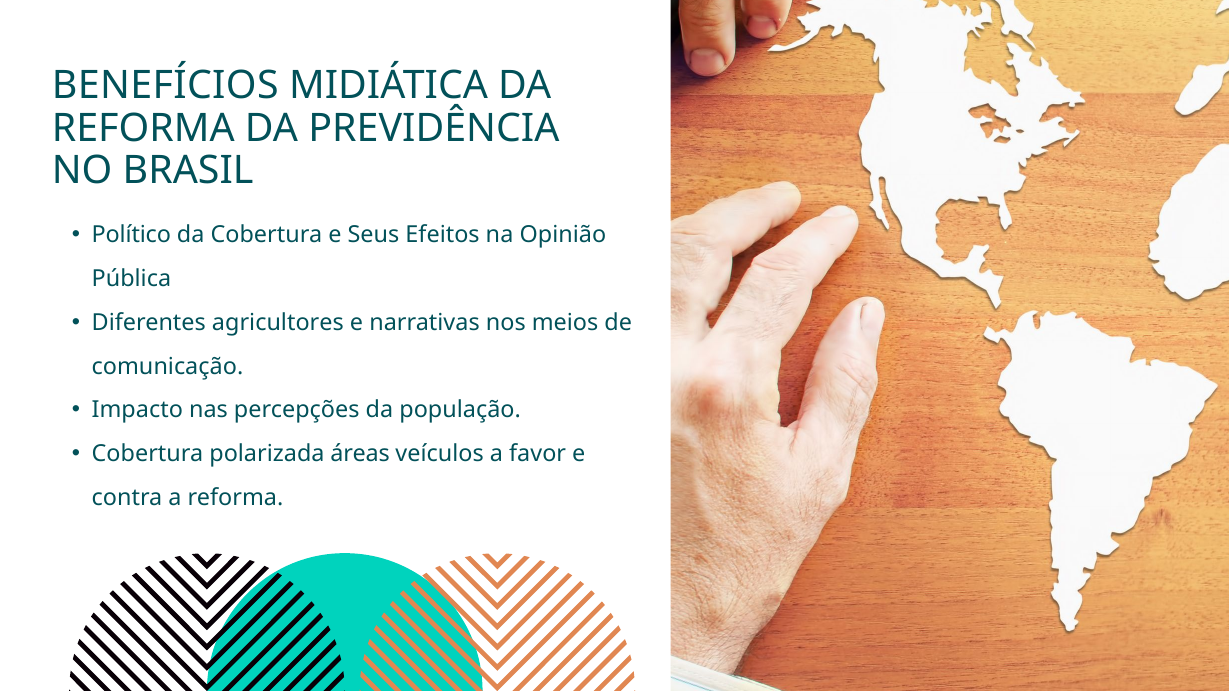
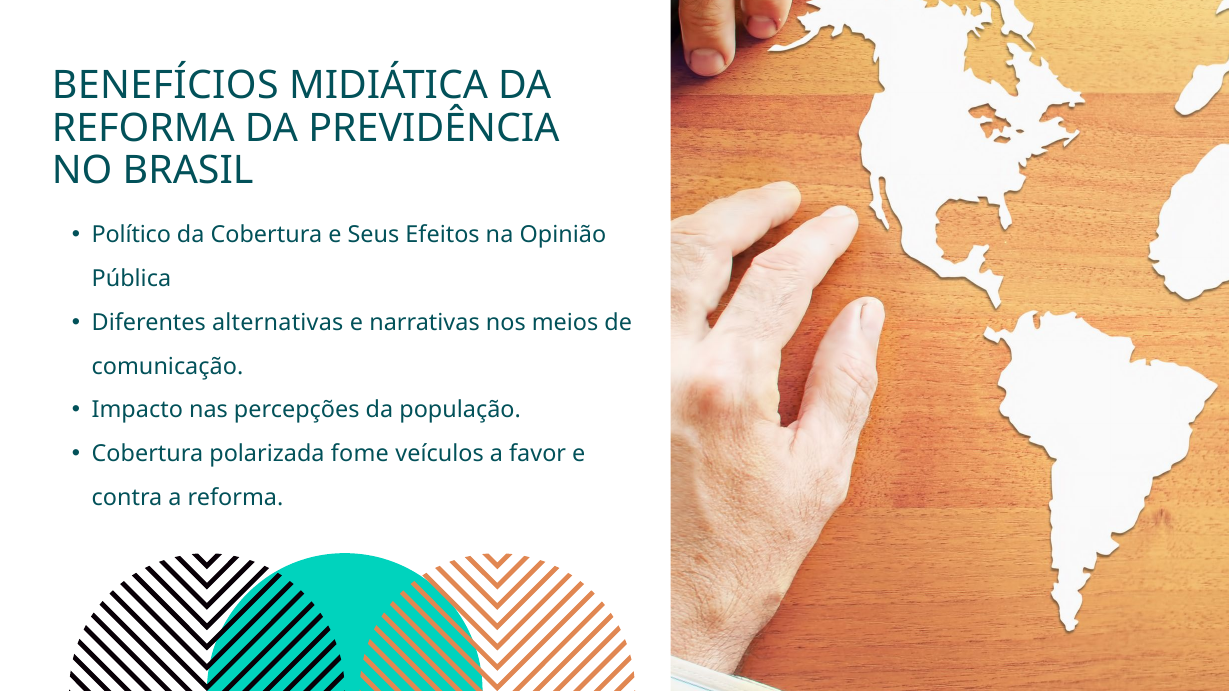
agricultores: agricultores -> alternativas
áreas: áreas -> fome
